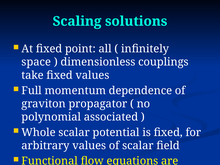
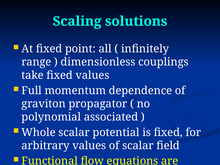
space: space -> range
